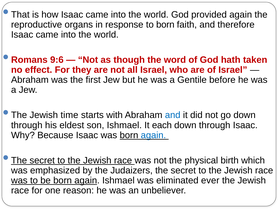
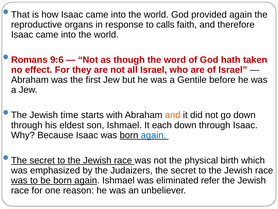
to born: born -> calls
and at (173, 115) colour: blue -> orange
ever: ever -> refer
